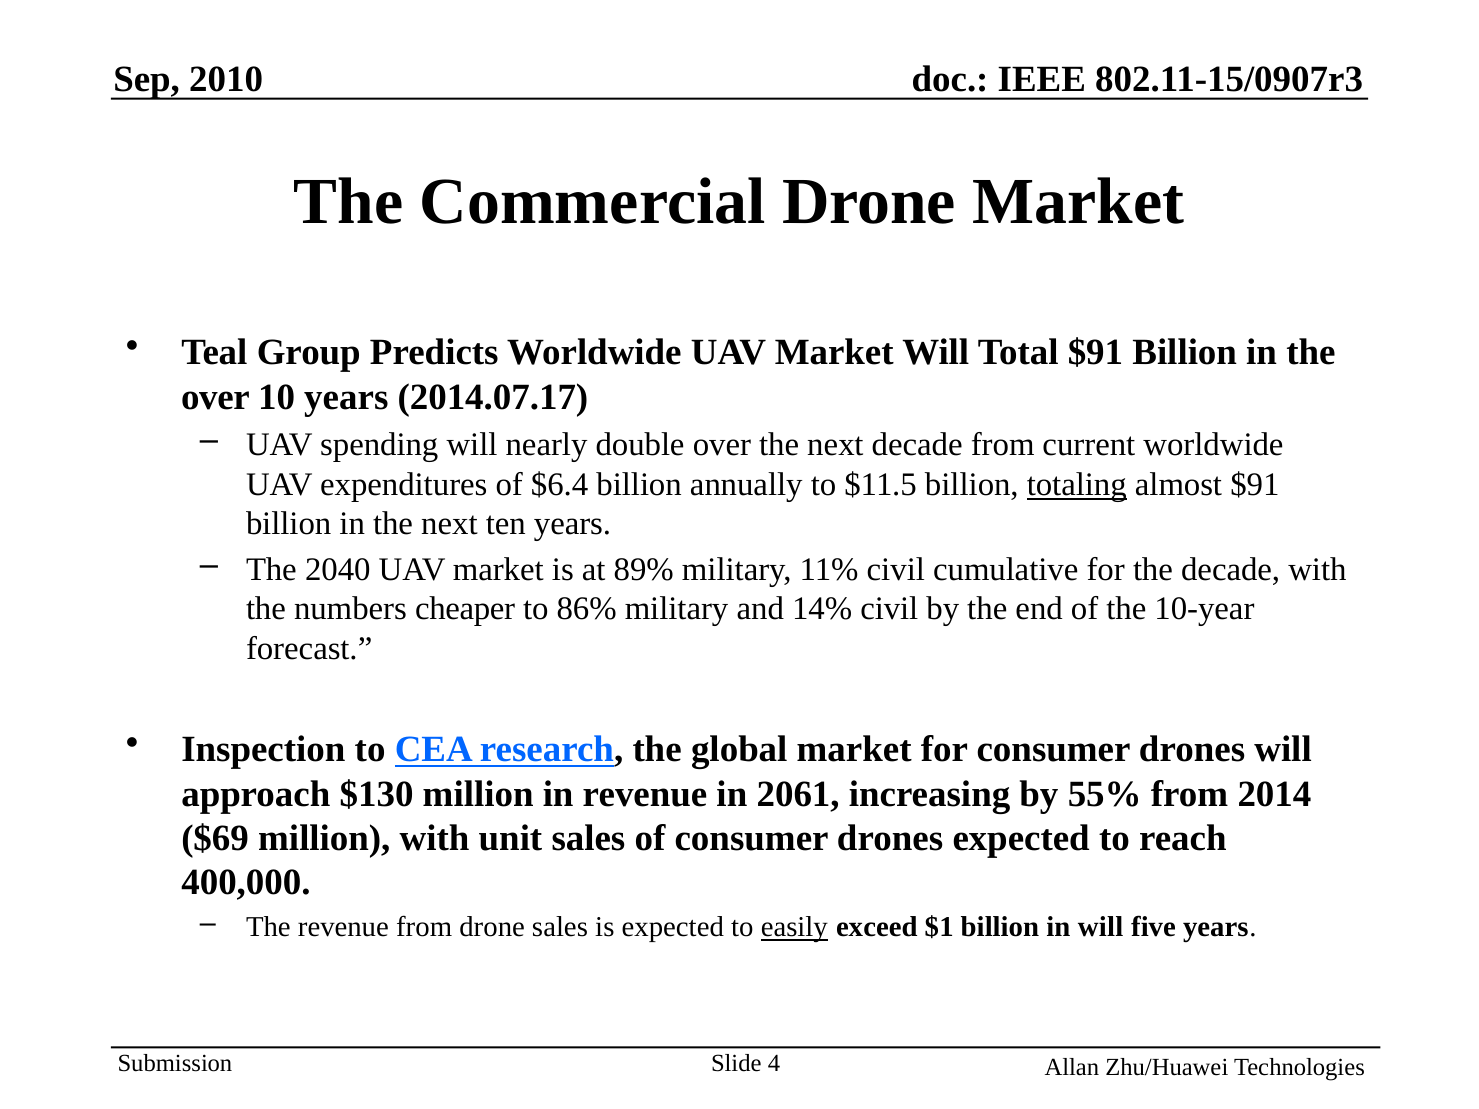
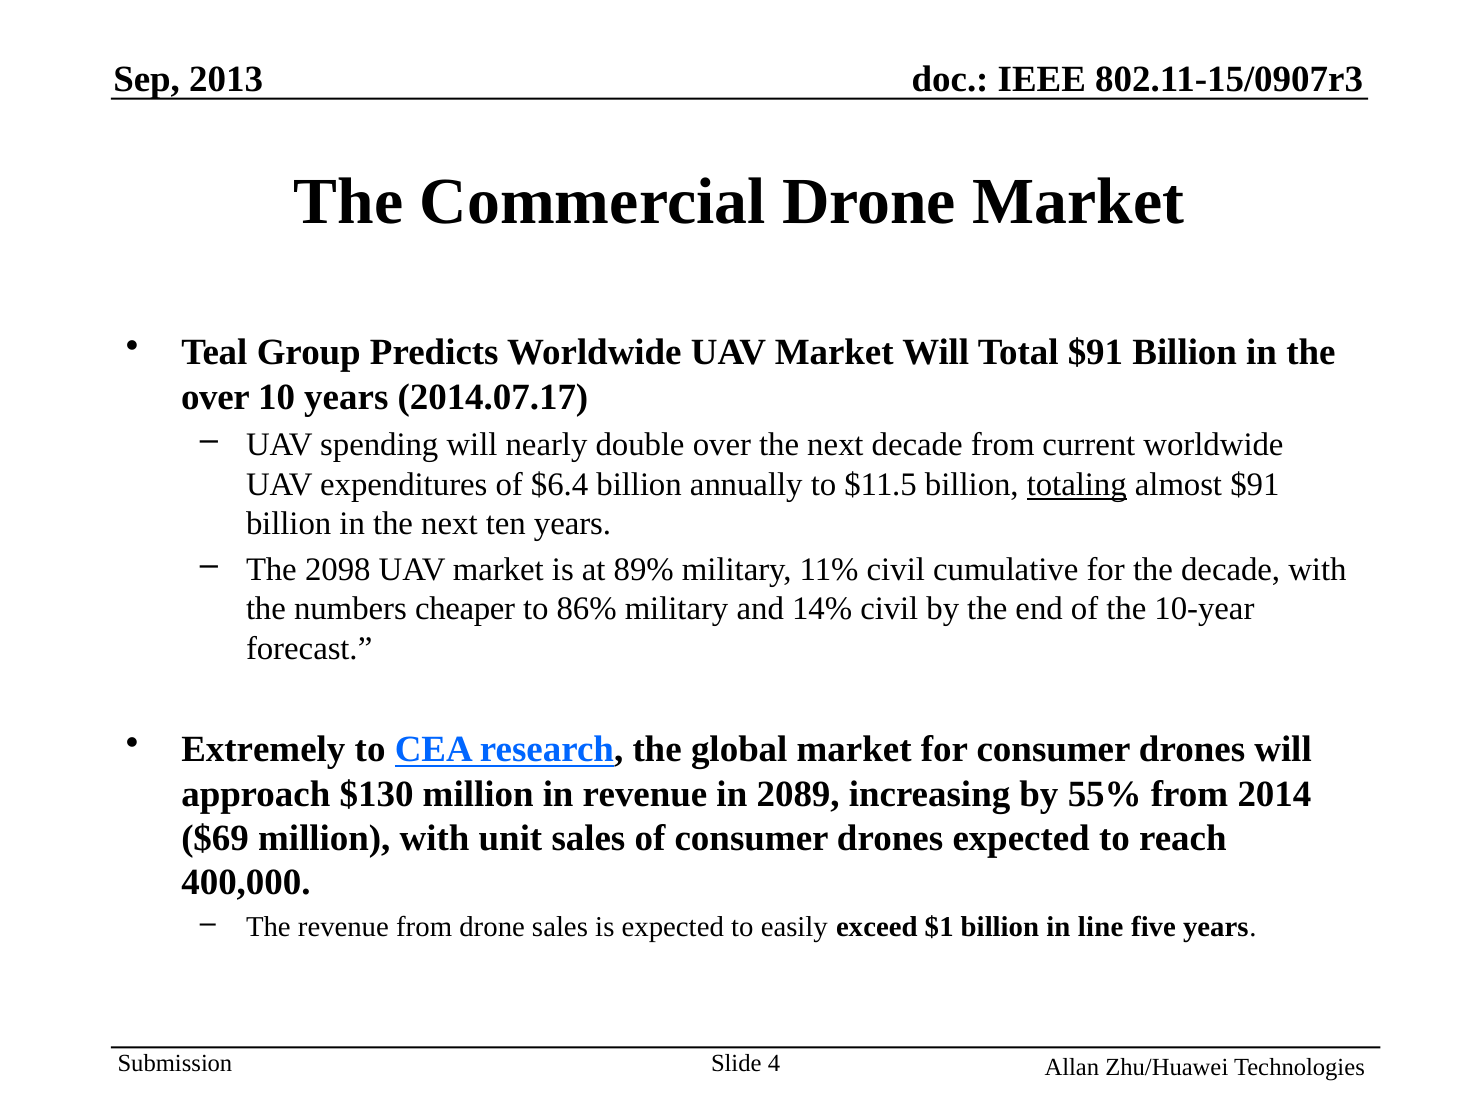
2010: 2010 -> 2013
2040: 2040 -> 2098
Inspection: Inspection -> Extremely
2061: 2061 -> 2089
easily underline: present -> none
in will: will -> line
